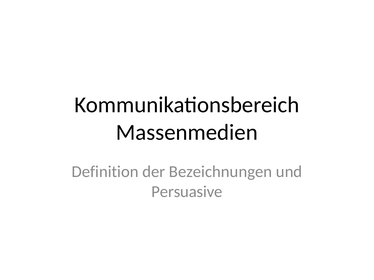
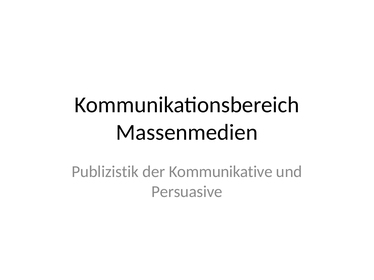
Definition: Definition -> Publizistik
Bezeichnungen: Bezeichnungen -> Kommunikative
